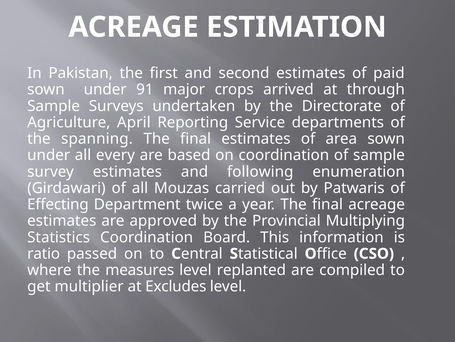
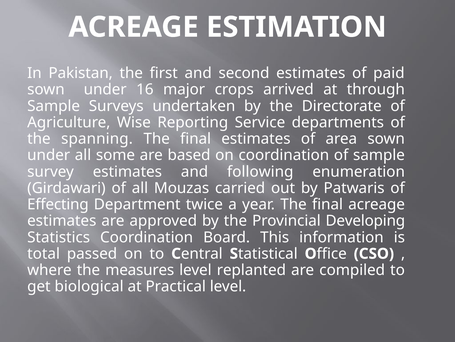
91: 91 -> 16
April: April -> Wise
every: every -> some
Multiplying: Multiplying -> Developing
ratio: ratio -> total
multiplier: multiplier -> biological
Excludes: Excludes -> Practical
